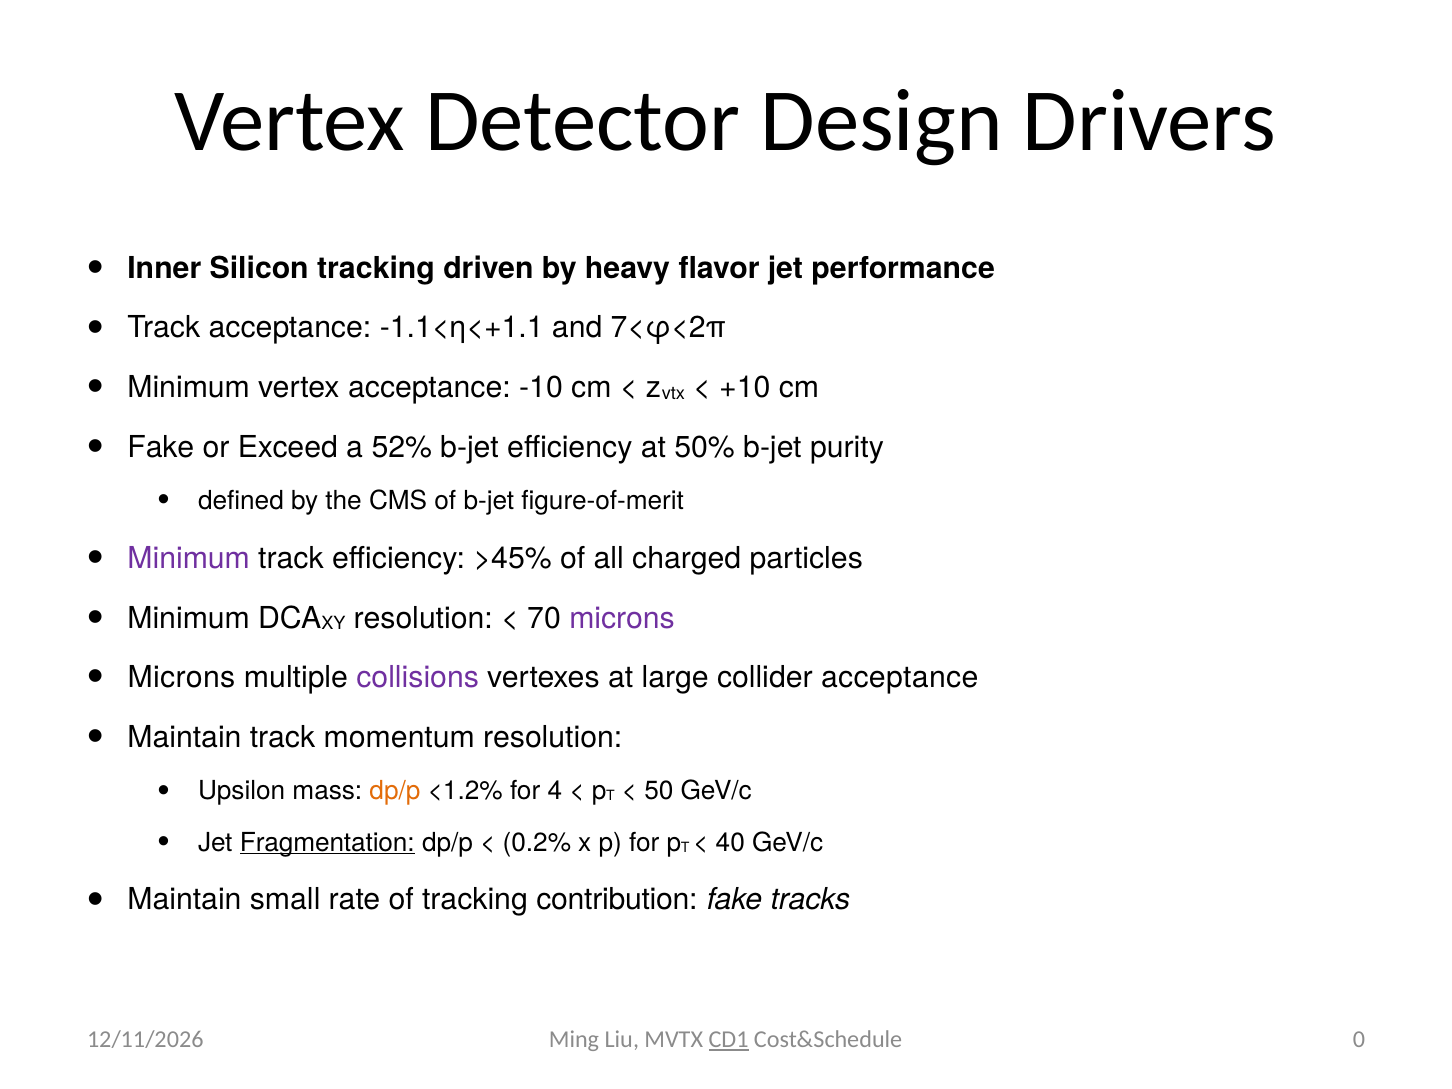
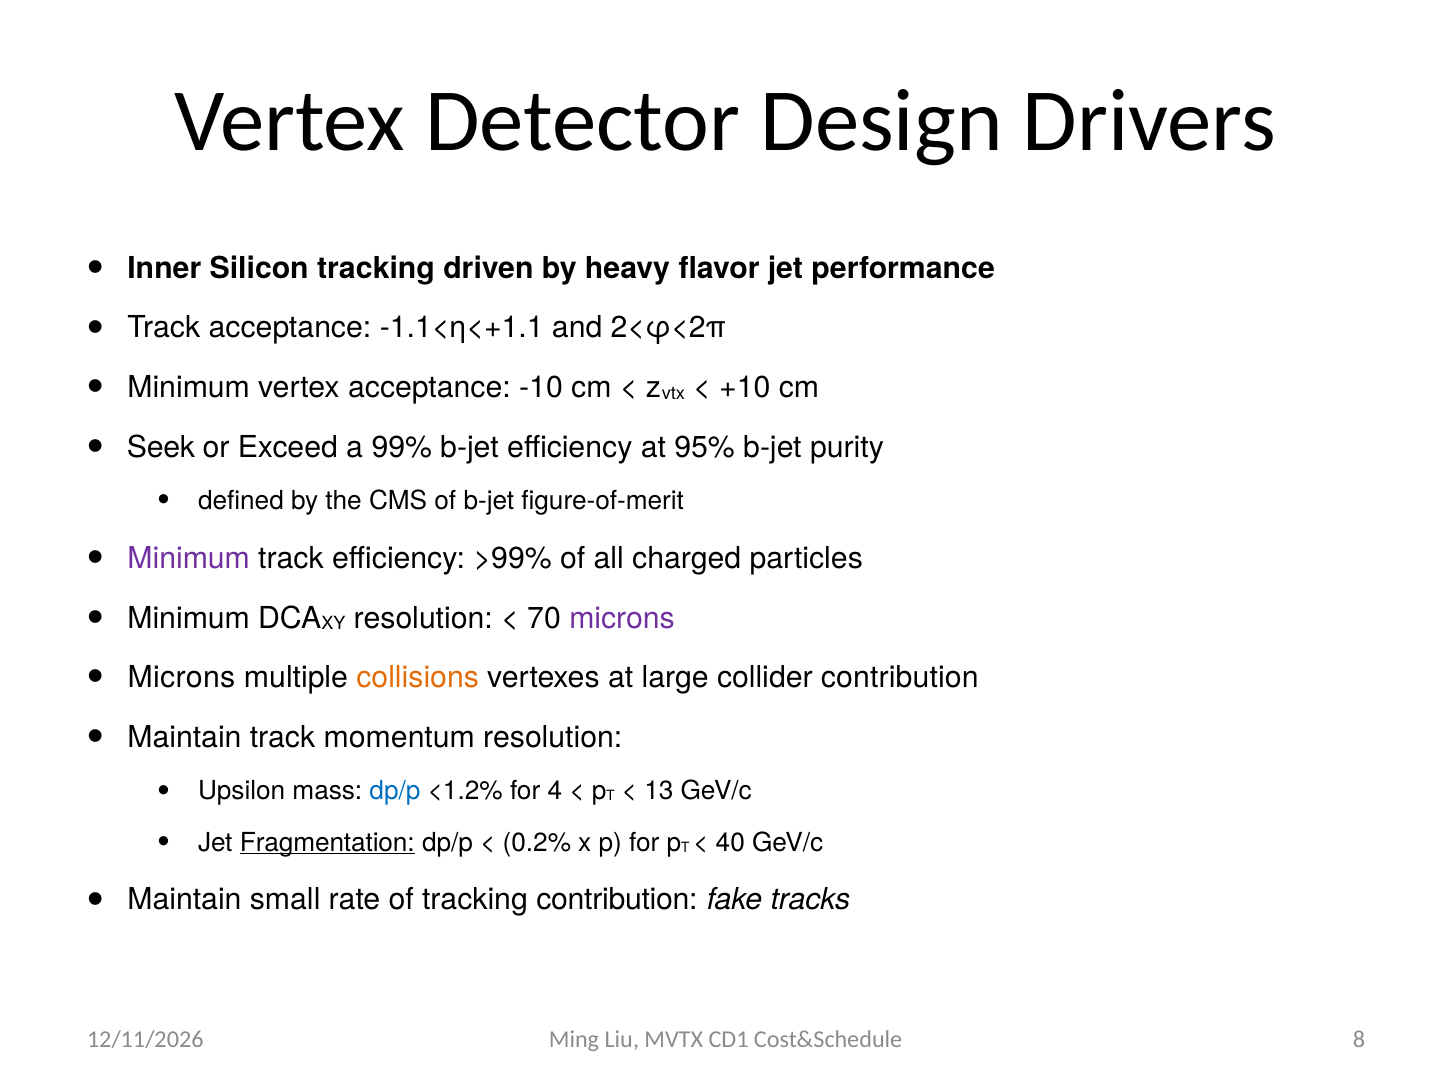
7<φ<2π: 7<φ<2π -> 2<φ<2π
Fake at (161, 447): Fake -> Seek
52%: 52% -> 99%
50%: 50% -> 95%
>45%: >45% -> >99%
collisions colour: purple -> orange
collider acceptance: acceptance -> contribution
dp/p at (395, 791) colour: orange -> blue
50: 50 -> 13
CD1 underline: present -> none
0: 0 -> 8
